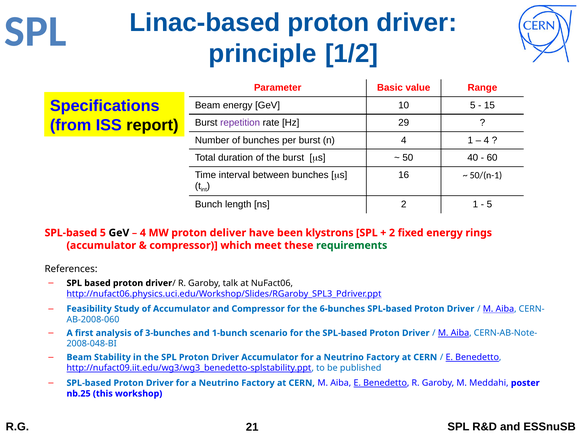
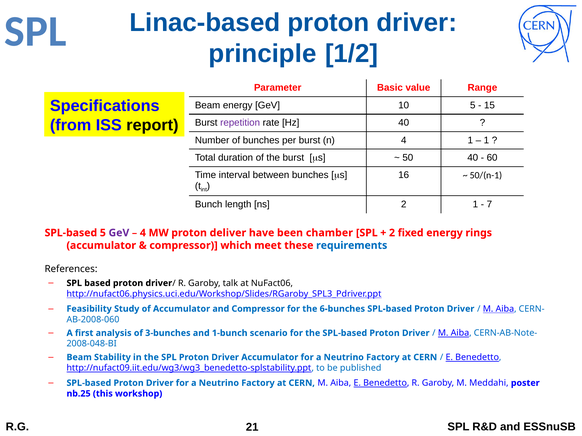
Hz 29: 29 -> 40
4 at (486, 140): 4 -> 1
5 at (489, 204): 5 -> 7
GeV at (119, 233) colour: black -> purple
klystrons: klystrons -> chamber
requirements colour: green -> blue
